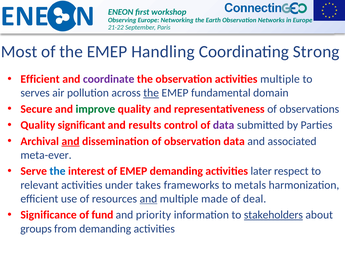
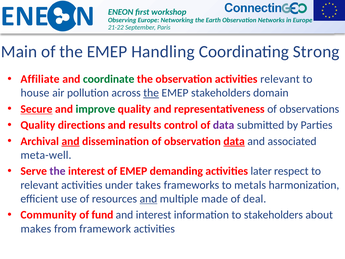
Most: Most -> Main
Efficient at (40, 79): Efficient -> Affiliate
coordinate colour: purple -> green
activities multiple: multiple -> relevant
serves: serves -> house
EMEP fundamental: fundamental -> stakeholders
Secure underline: none -> present
significant: significant -> directions
data at (234, 141) underline: none -> present
meta-ever: meta-ever -> meta-well
the at (58, 171) colour: blue -> purple
Significance: Significance -> Community
and priority: priority -> interest
stakeholders at (273, 215) underline: present -> none
groups: groups -> makes
from demanding: demanding -> framework
